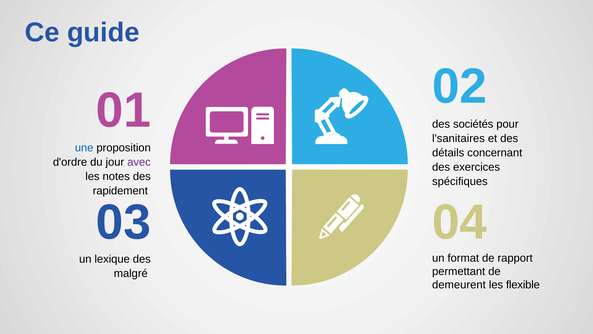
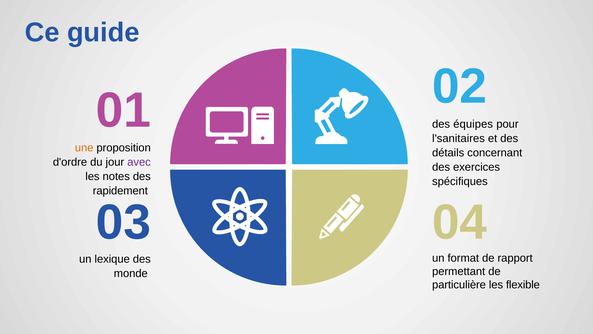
sociétés: sociétés -> équipes
une colour: blue -> orange
malgré: malgré -> monde
demeurent: demeurent -> particulière
